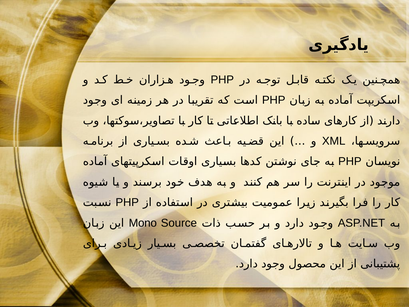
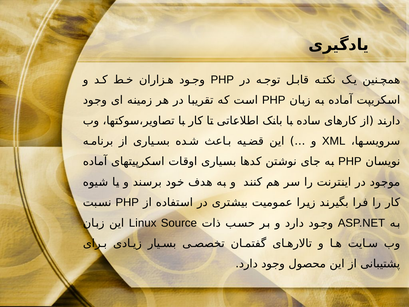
Mono: Mono -> Linux
